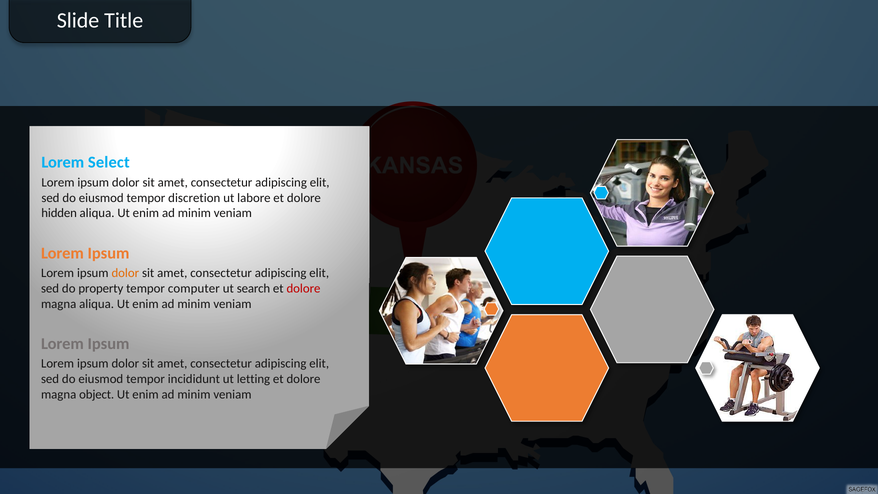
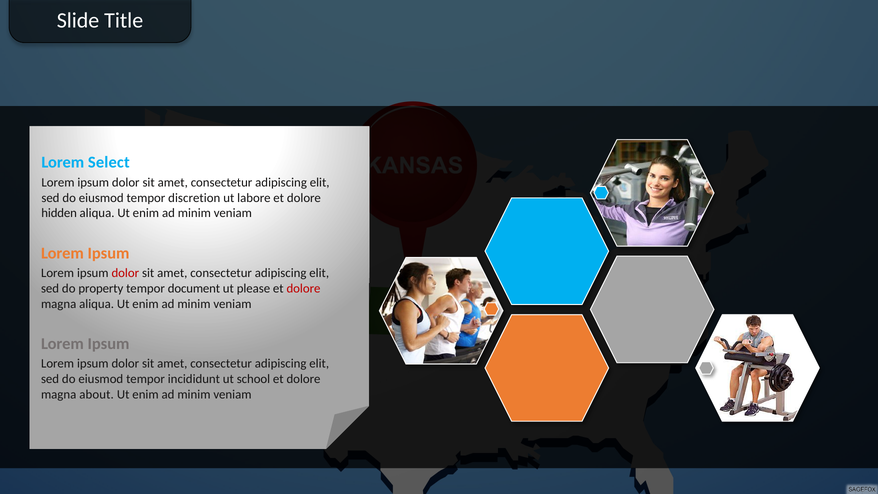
dolor at (125, 273) colour: orange -> red
computer: computer -> document
search: search -> please
letting: letting -> school
object: object -> about
